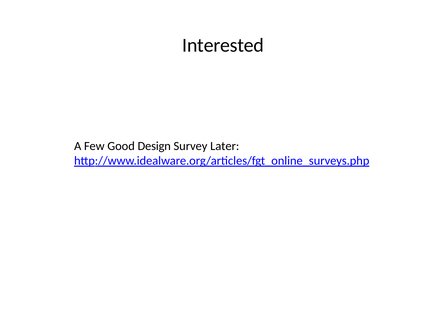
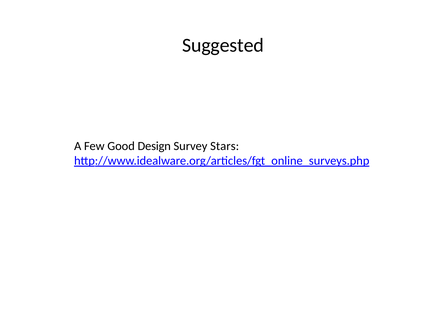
Interested: Interested -> Suggested
Later: Later -> Stars
